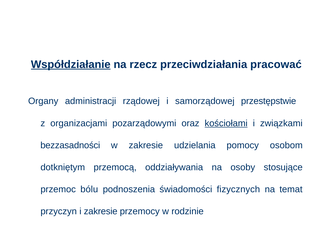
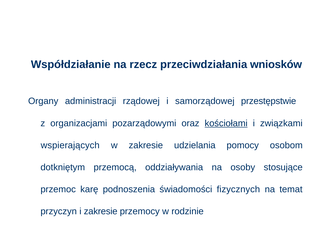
Współdziałanie underline: present -> none
pracować: pracować -> wniosków
bezzasadności: bezzasadności -> wspierających
bólu: bólu -> karę
